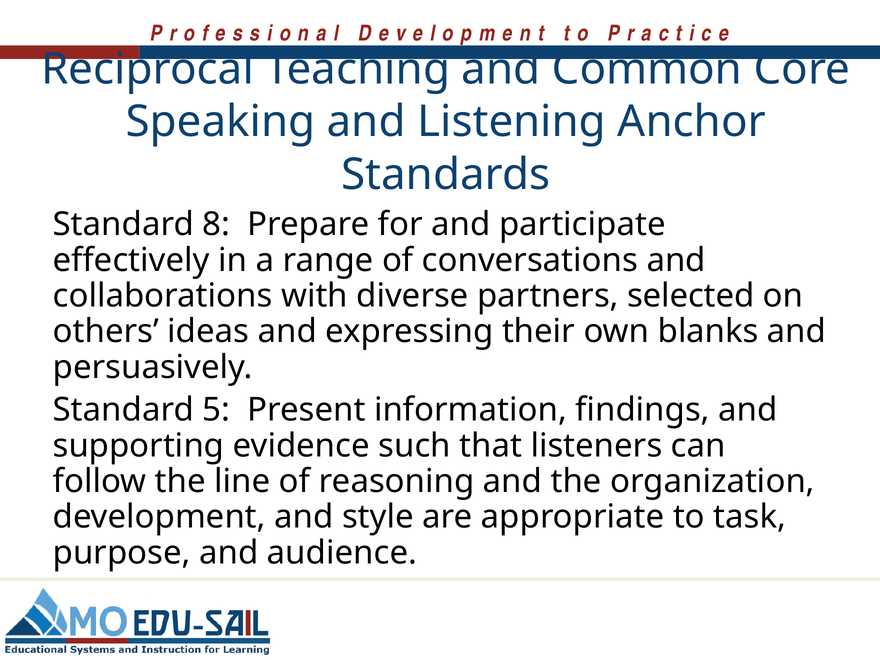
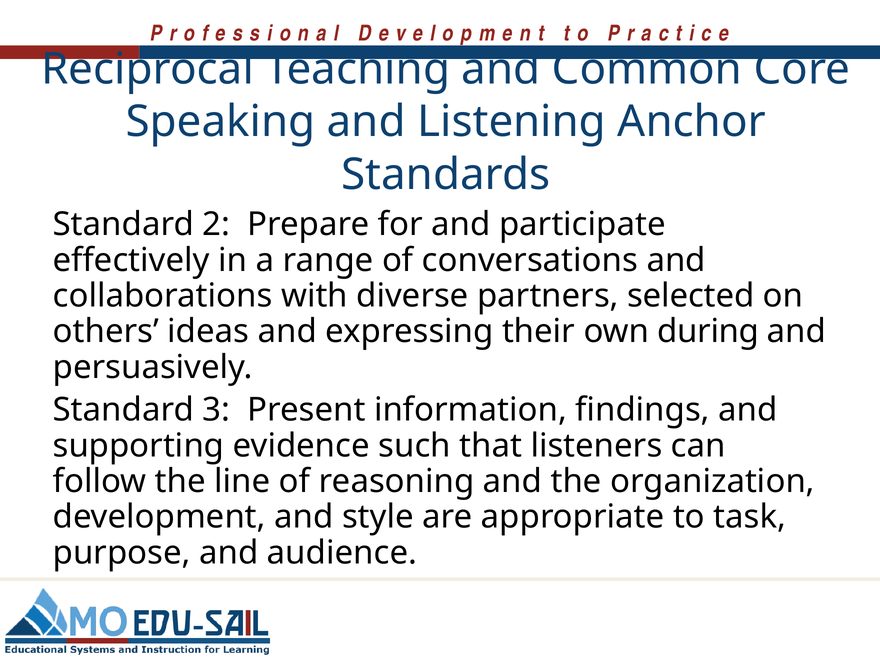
8: 8 -> 2
blanks: blanks -> during
5: 5 -> 3
